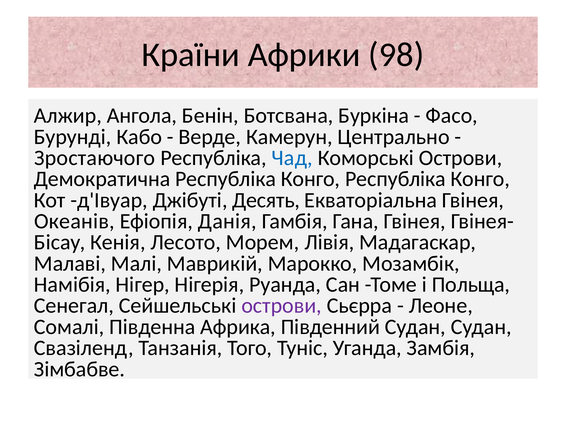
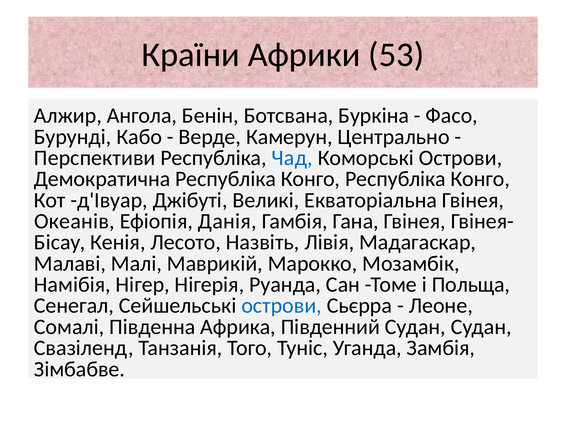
98: 98 -> 53
Зростаючого: Зростаючого -> Перспективи
Десять: Десять -> Великі
Морем: Морем -> Назвіть
острови at (282, 306) colour: purple -> blue
